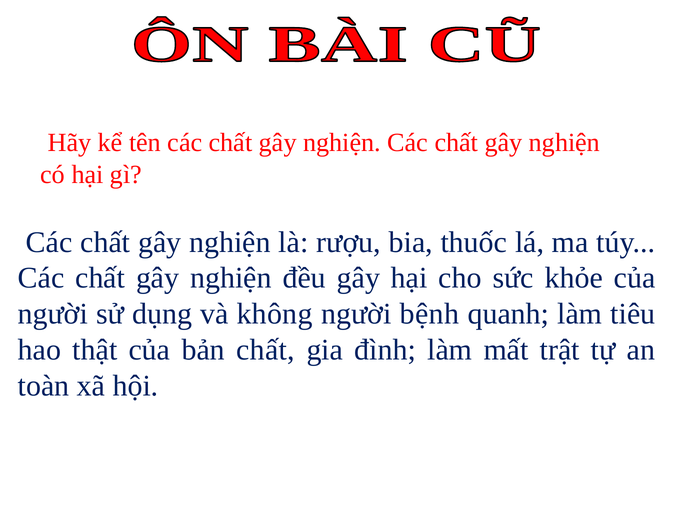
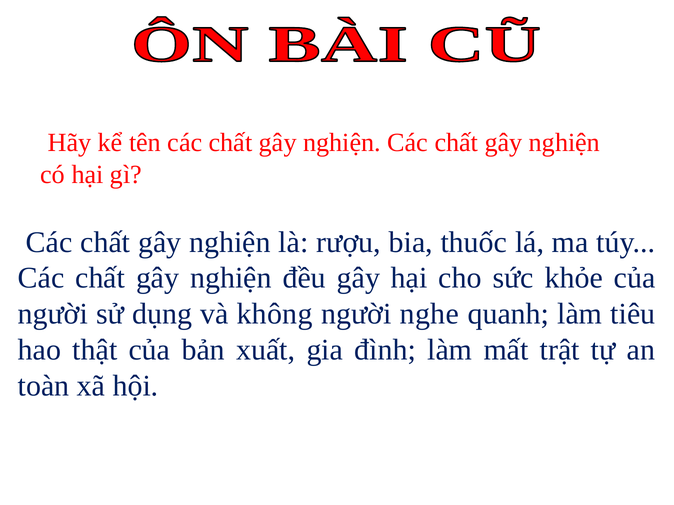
bệnh: bệnh -> nghe
bản chất: chất -> xuất
